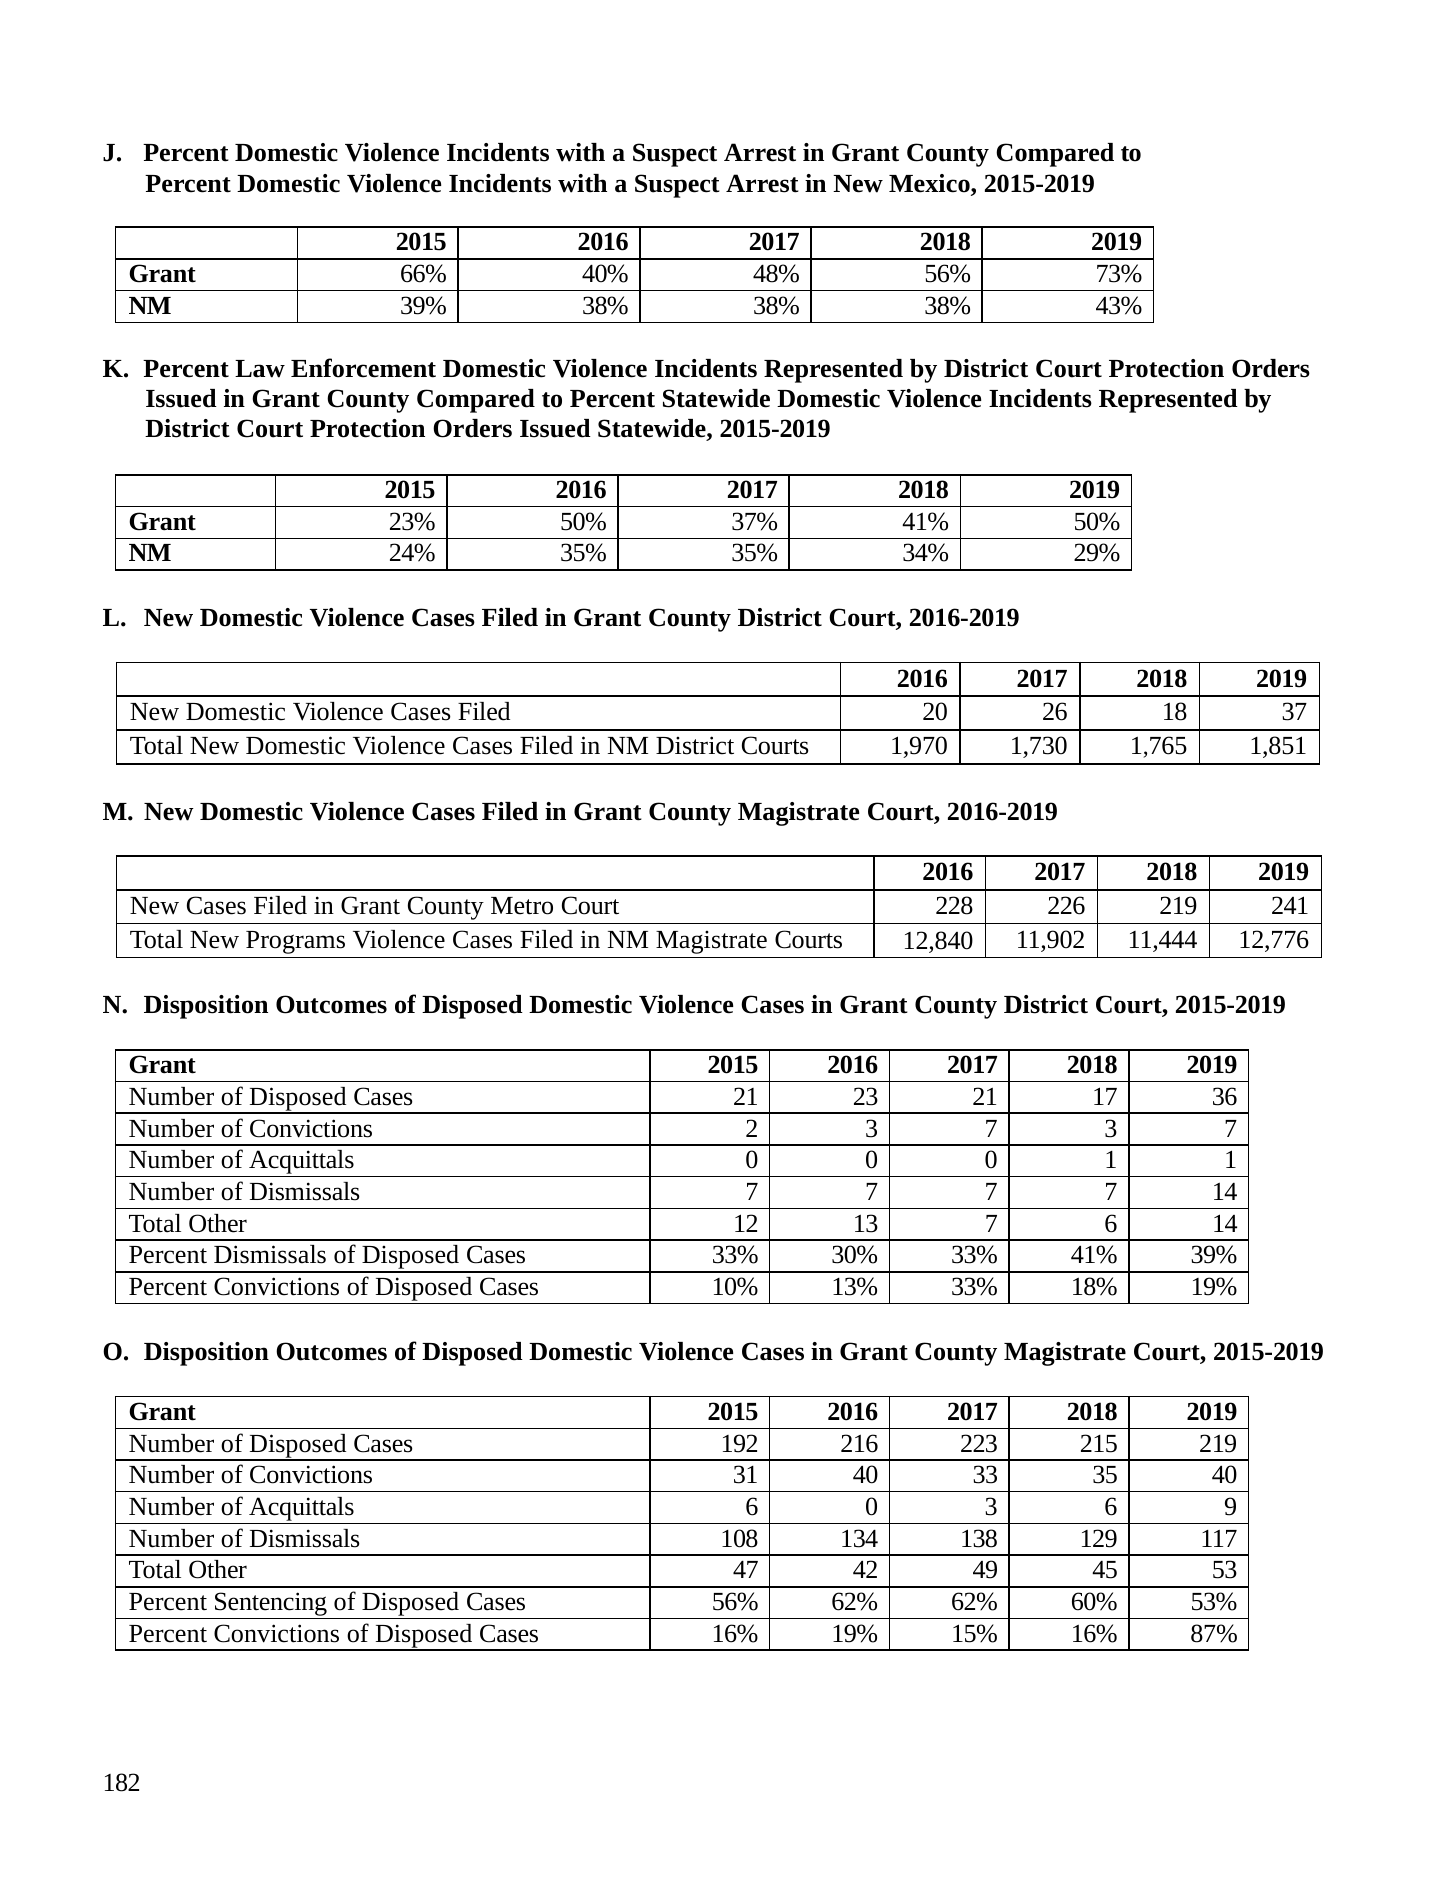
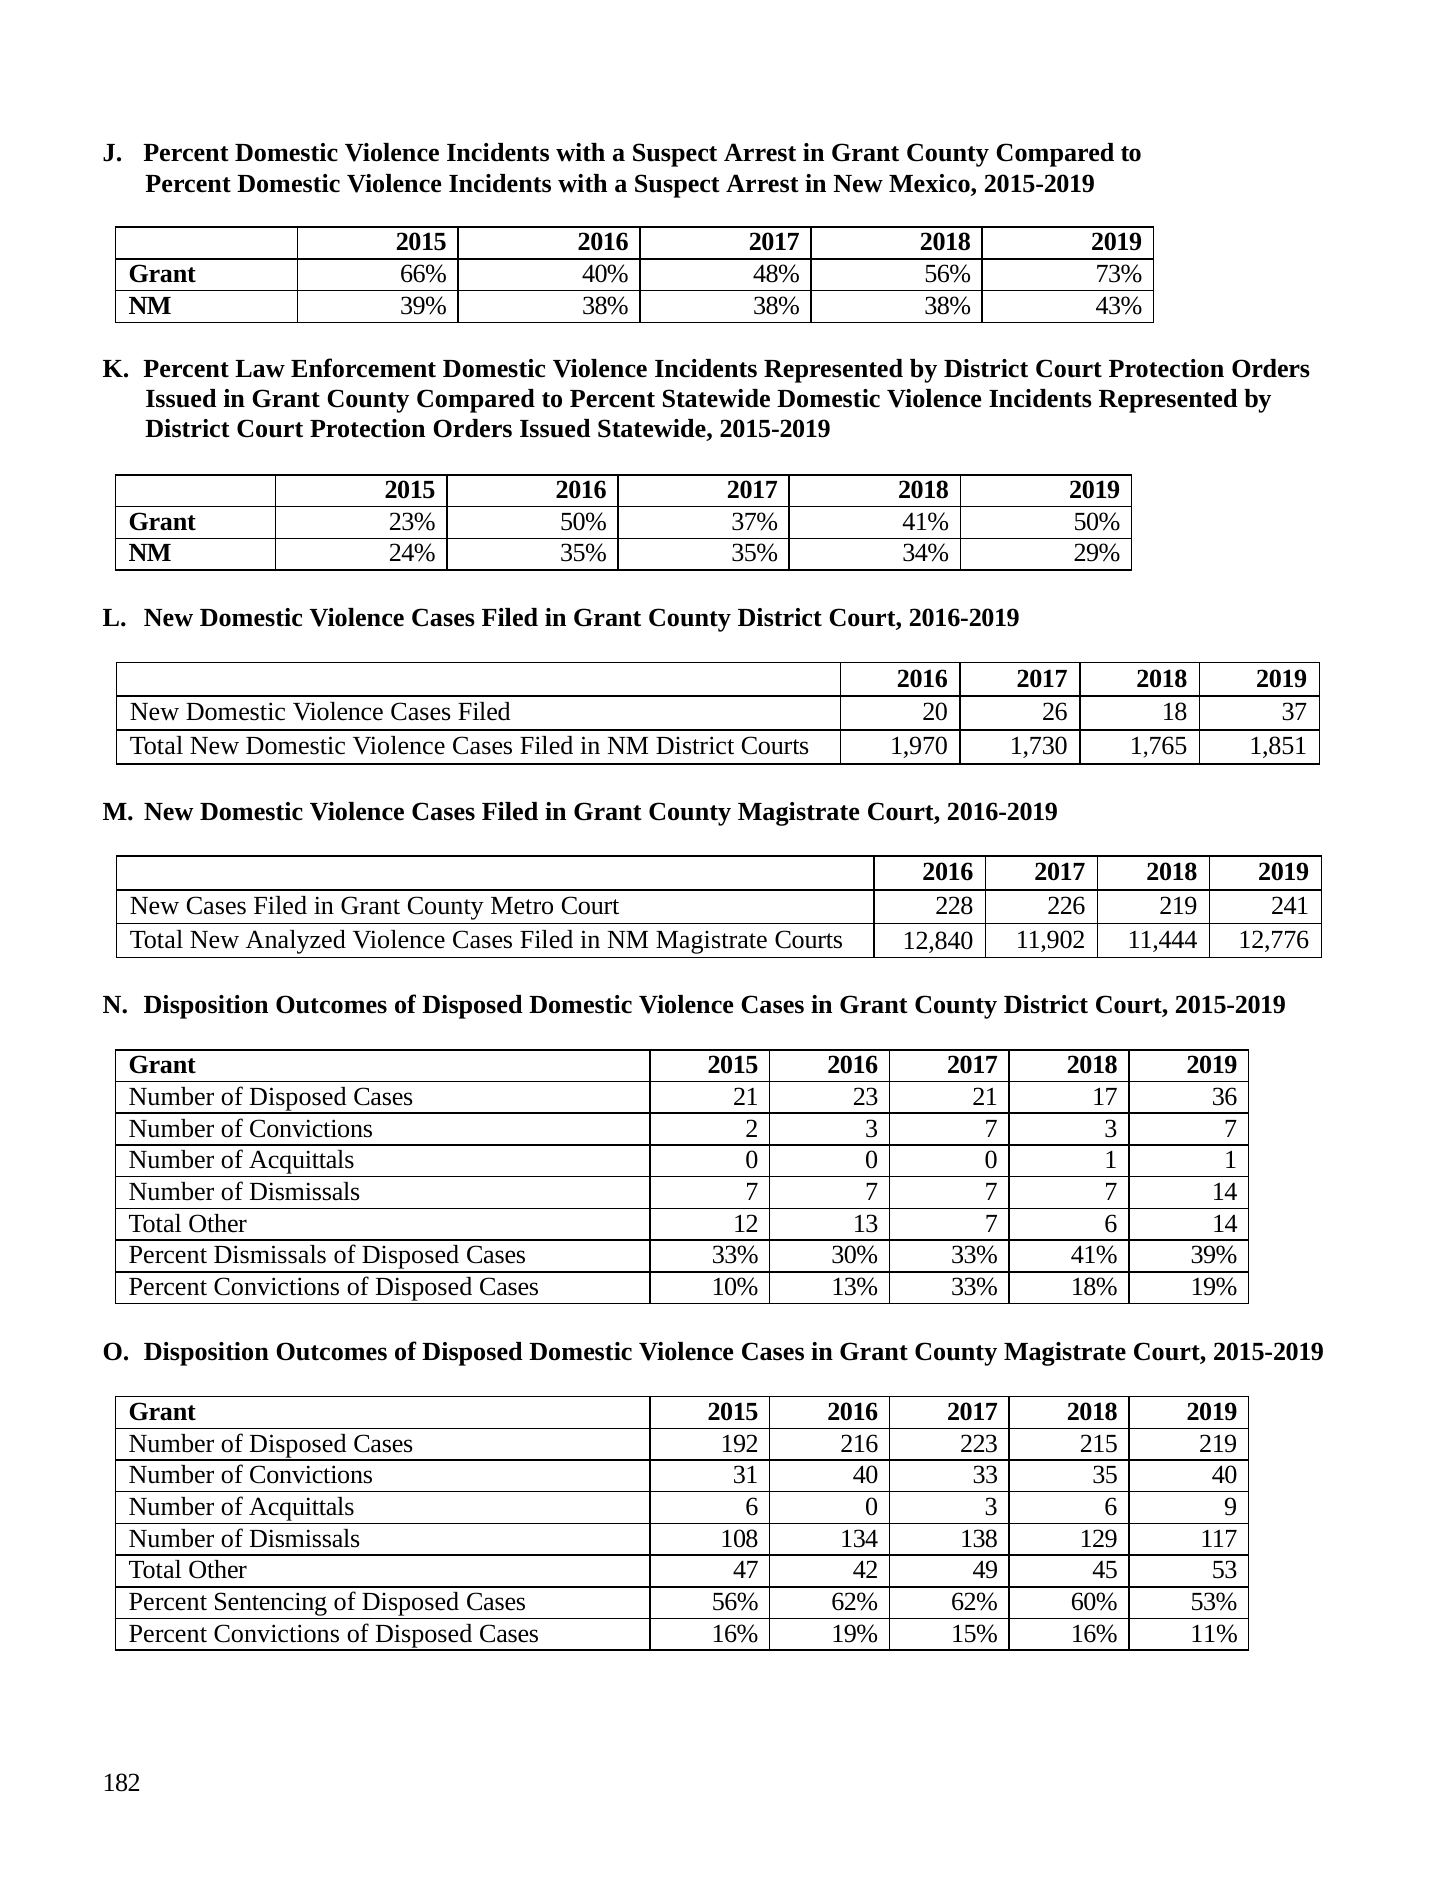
Programs: Programs -> Analyzed
87%: 87% -> 11%
